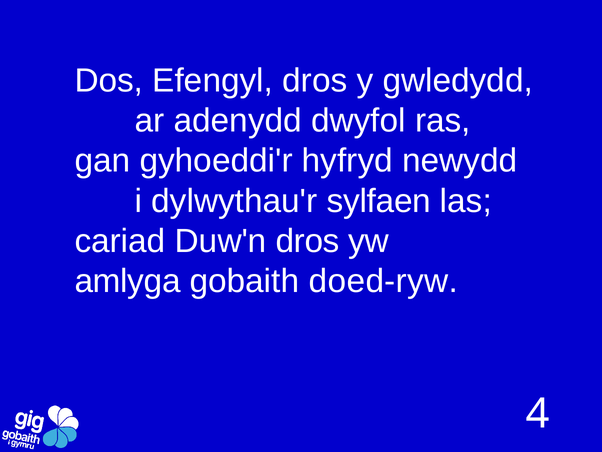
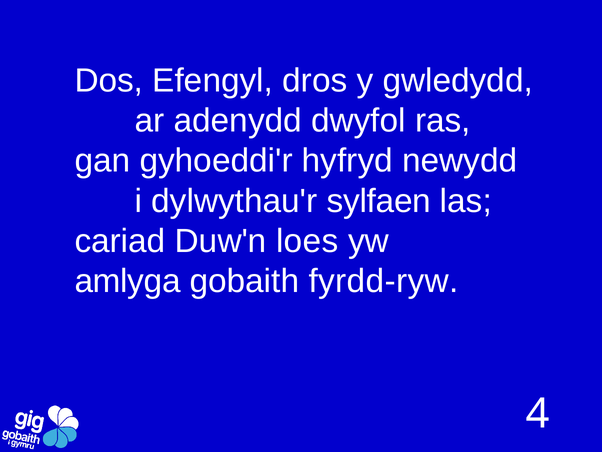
Duw'n dros: dros -> loes
doed-ryw: doed-ryw -> fyrdd-ryw
